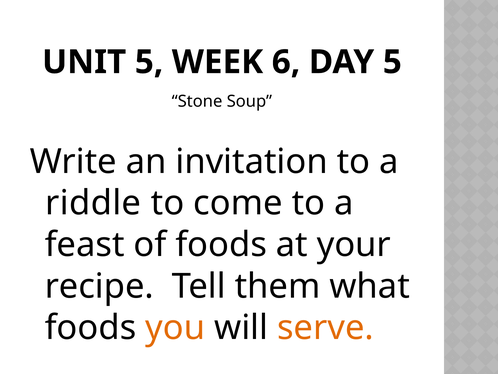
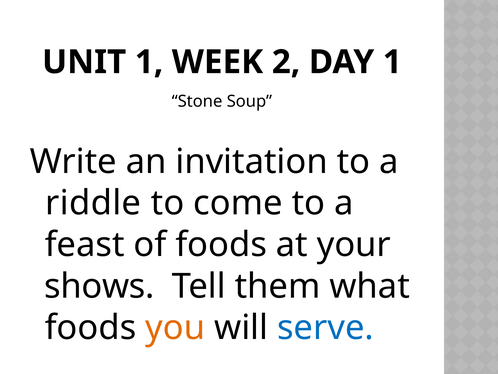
UNIT 5: 5 -> 1
6: 6 -> 2
DAY 5: 5 -> 1
recipe: recipe -> shows
serve colour: orange -> blue
